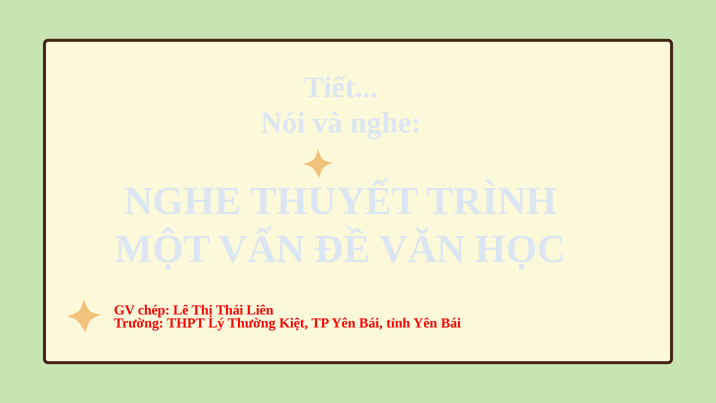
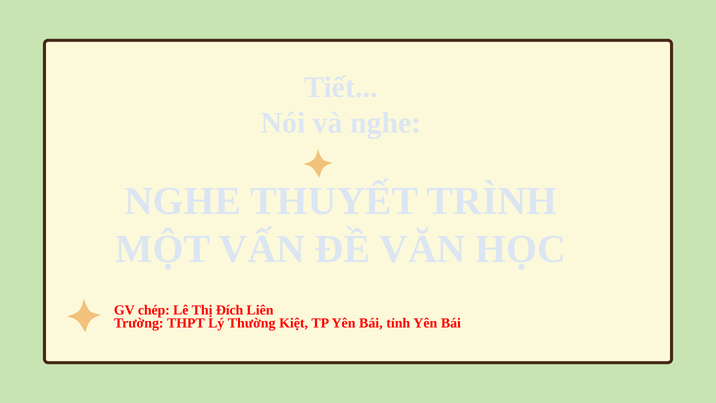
Thái: Thái -> Đích
